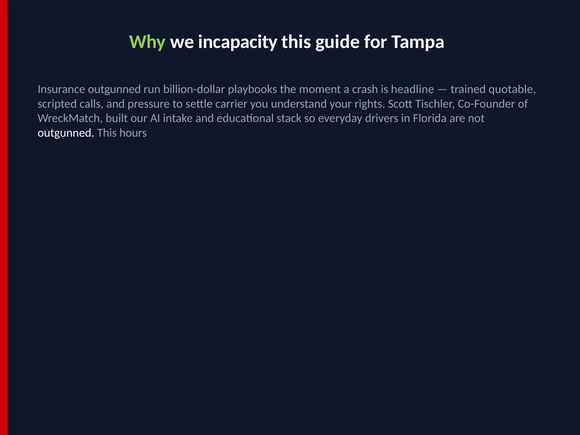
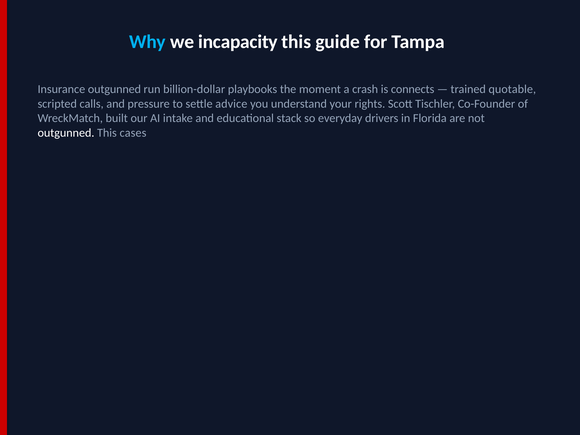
Why colour: light green -> light blue
headline: headline -> connects
carrier: carrier -> advice
hours: hours -> cases
